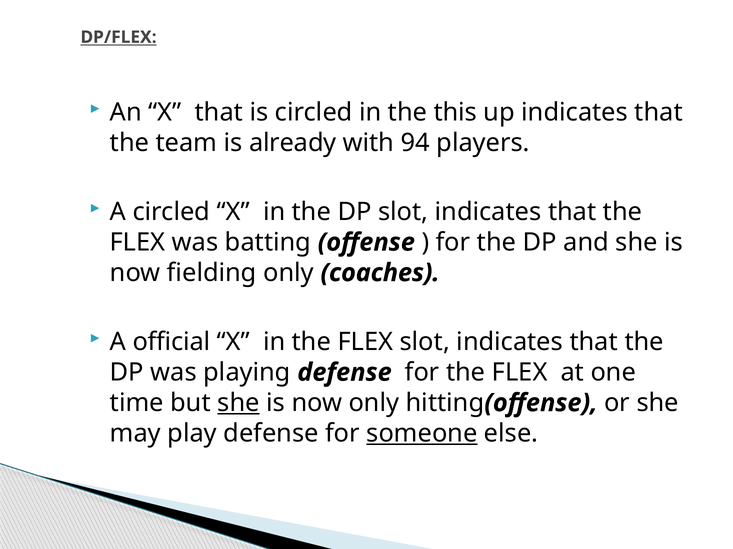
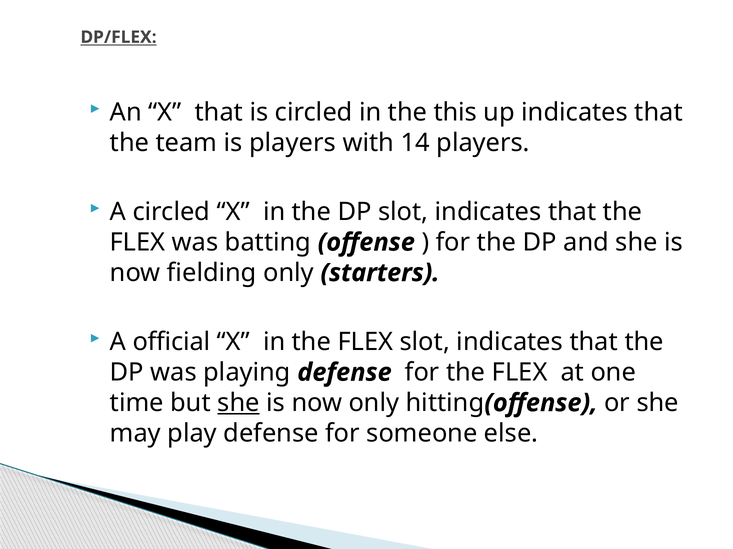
is already: already -> players
94: 94 -> 14
coaches: coaches -> starters
someone underline: present -> none
